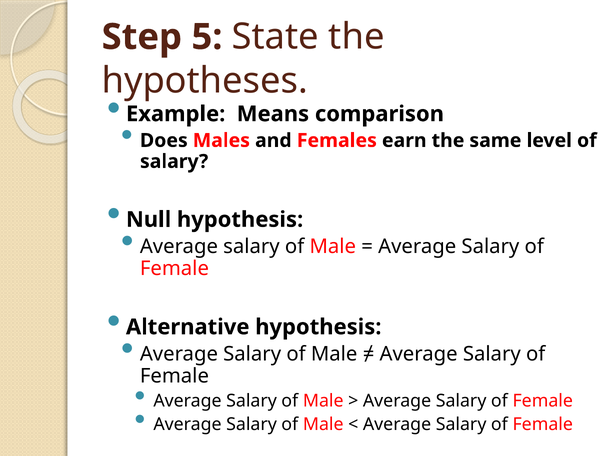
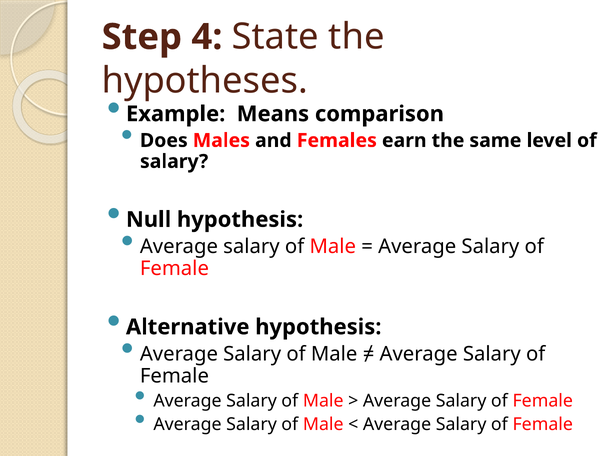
5: 5 -> 4
